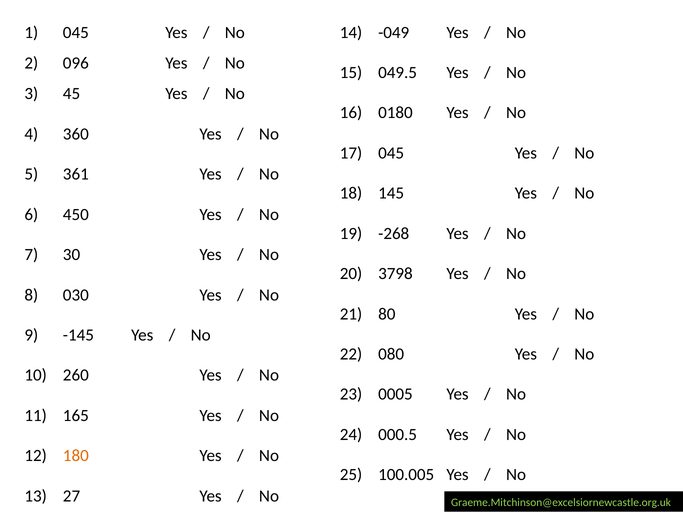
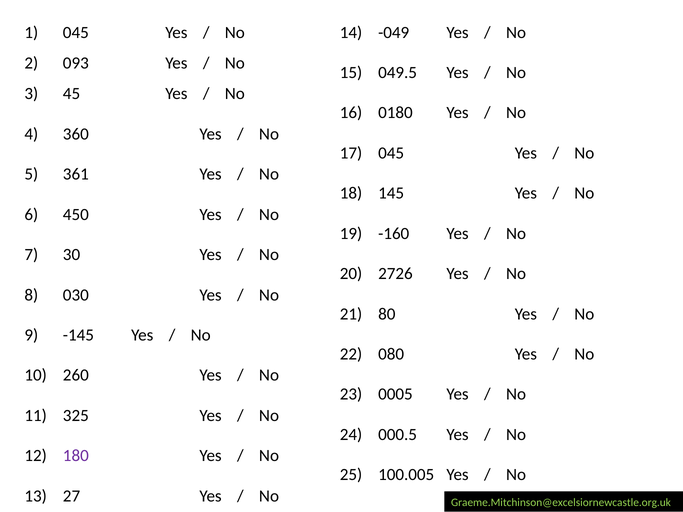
096: 096 -> 093
-268: -268 -> -160
3798: 3798 -> 2726
165: 165 -> 325
180 colour: orange -> purple
